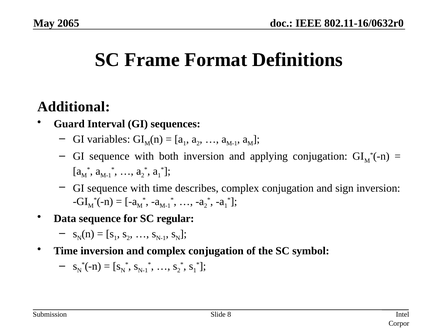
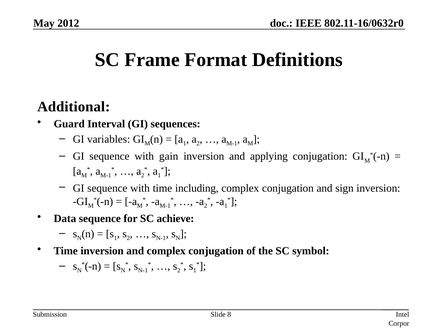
2065: 2065 -> 2012
both: both -> gain
describes: describes -> including
regular: regular -> achieve
